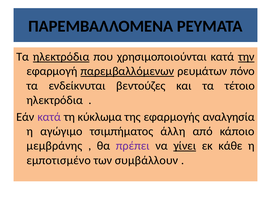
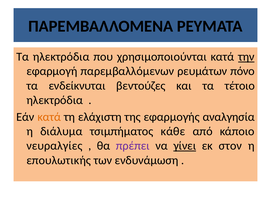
ηλεκτρόδια at (61, 57) underline: present -> none
παρεμβαλλόμενων underline: present -> none
κατά at (49, 117) colour: purple -> orange
κύκλωμα: κύκλωμα -> ελάχιστη
αγώγιμο: αγώγιμο -> διάλυμα
άλλη: άλλη -> κάθε
μεμβράνης: μεμβράνης -> νευραλγίες
κάθε: κάθε -> στον
εμποτισμένο: εμποτισμένο -> επουλωτικής
συμβάλλουν: συμβάλλουν -> ενδυνάμωση
